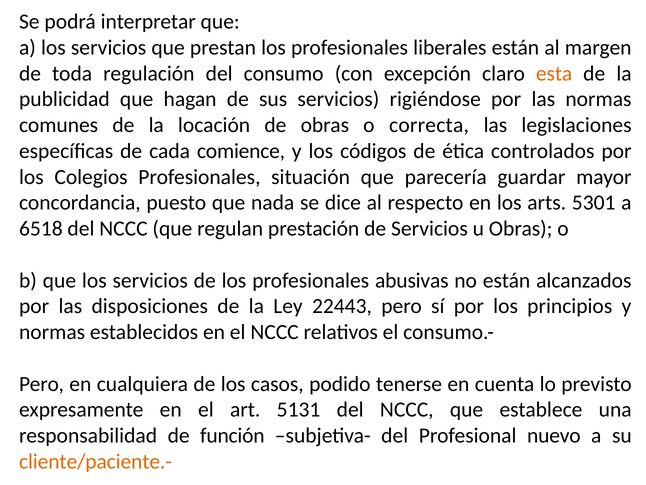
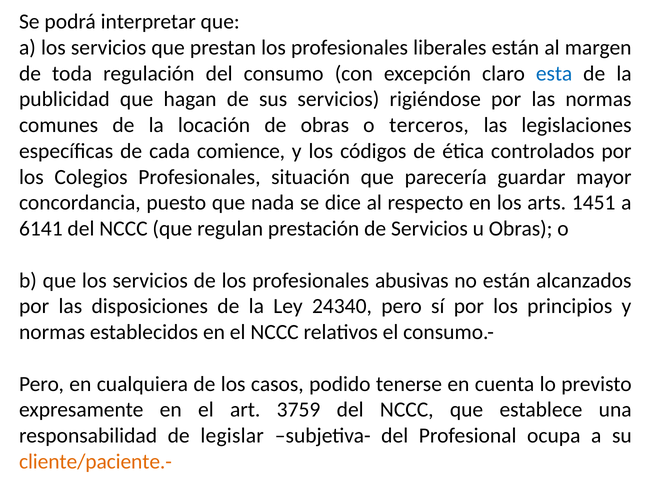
esta colour: orange -> blue
correcta: correcta -> terceros
5301: 5301 -> 1451
6518: 6518 -> 6141
22443: 22443 -> 24340
5131: 5131 -> 3759
función: función -> legislar
nuevo: nuevo -> ocupa
